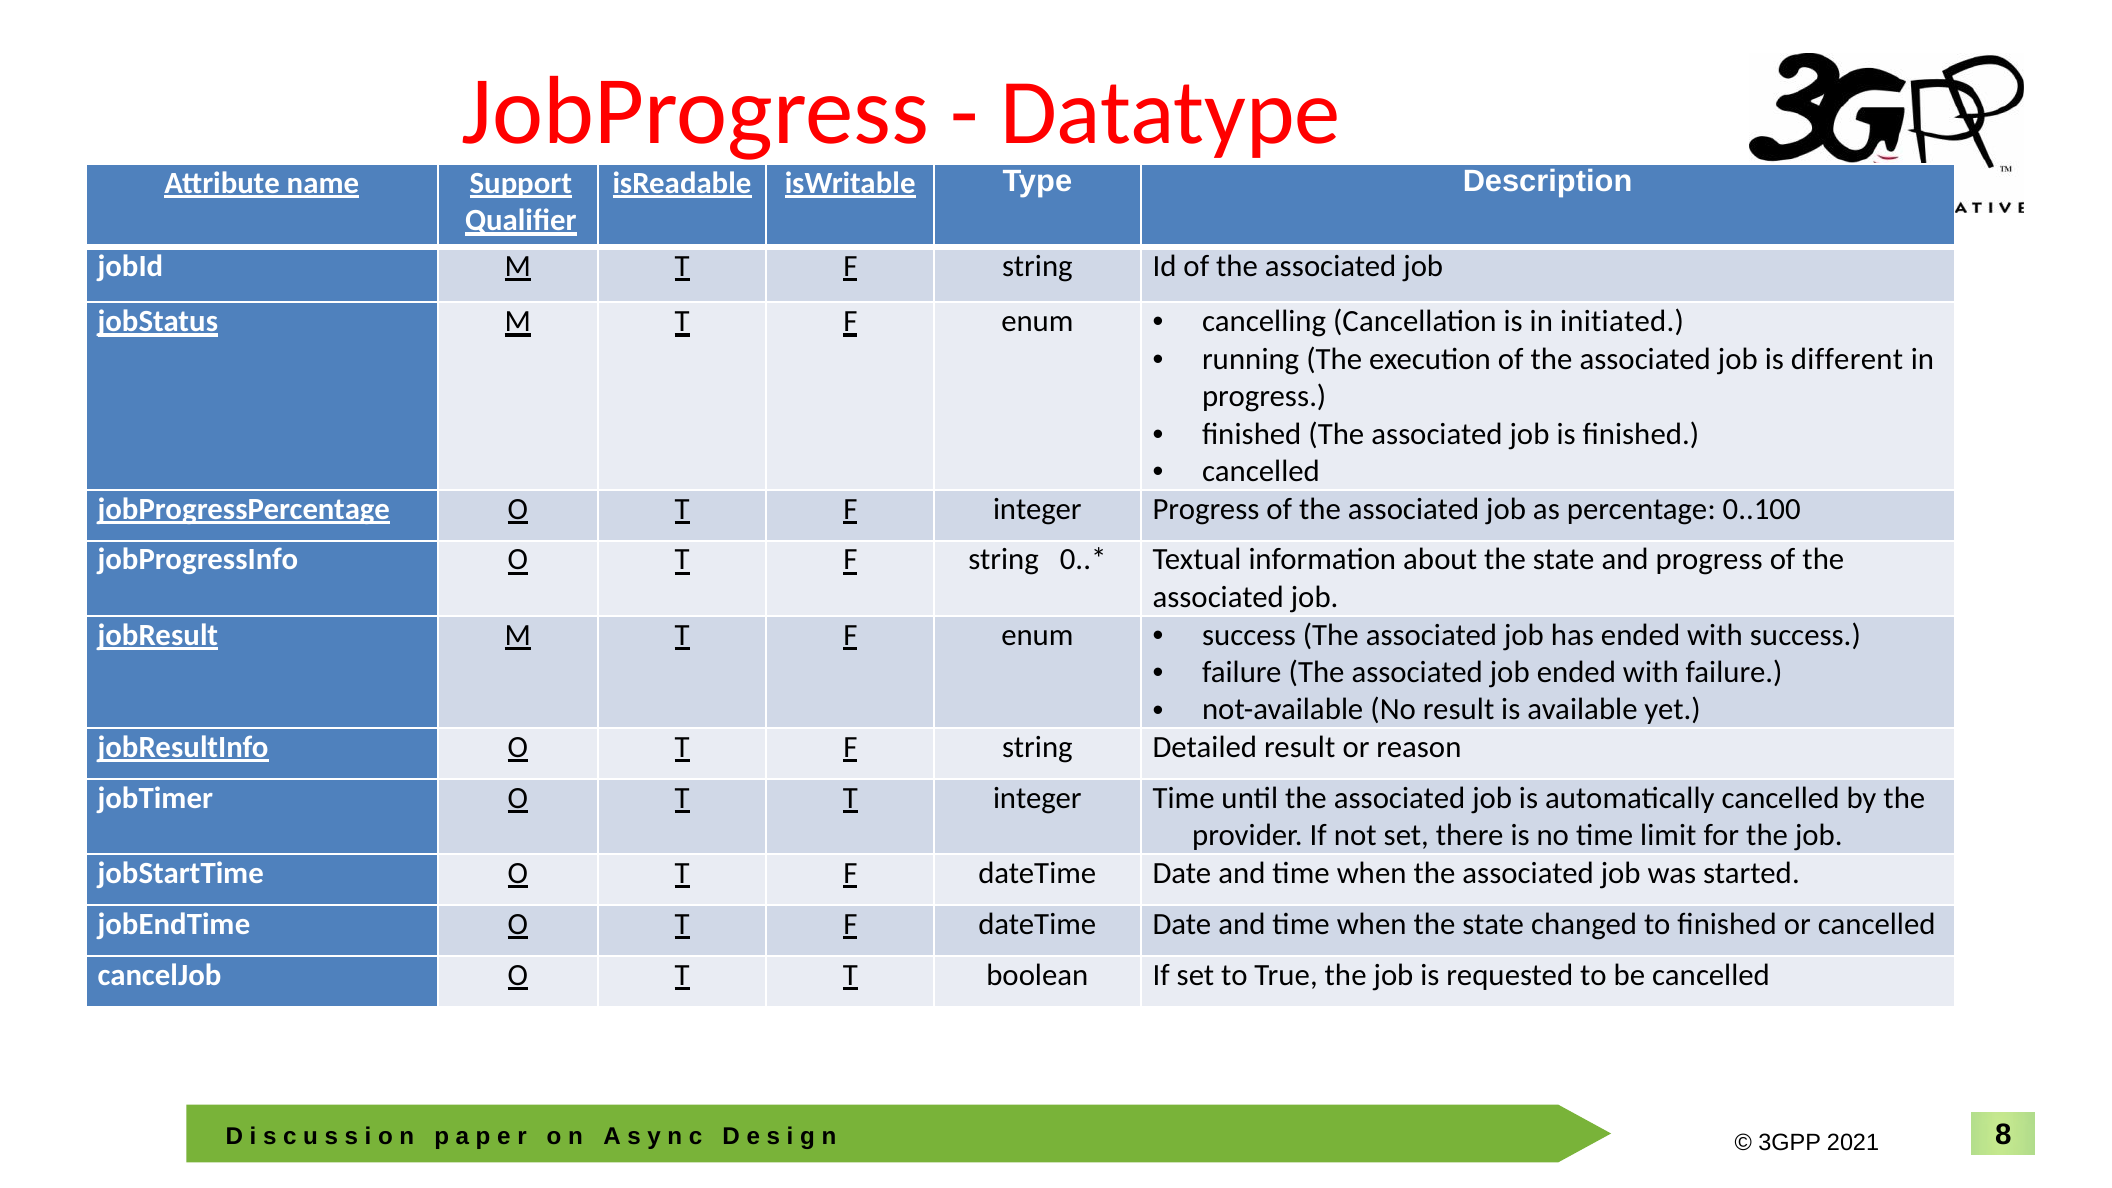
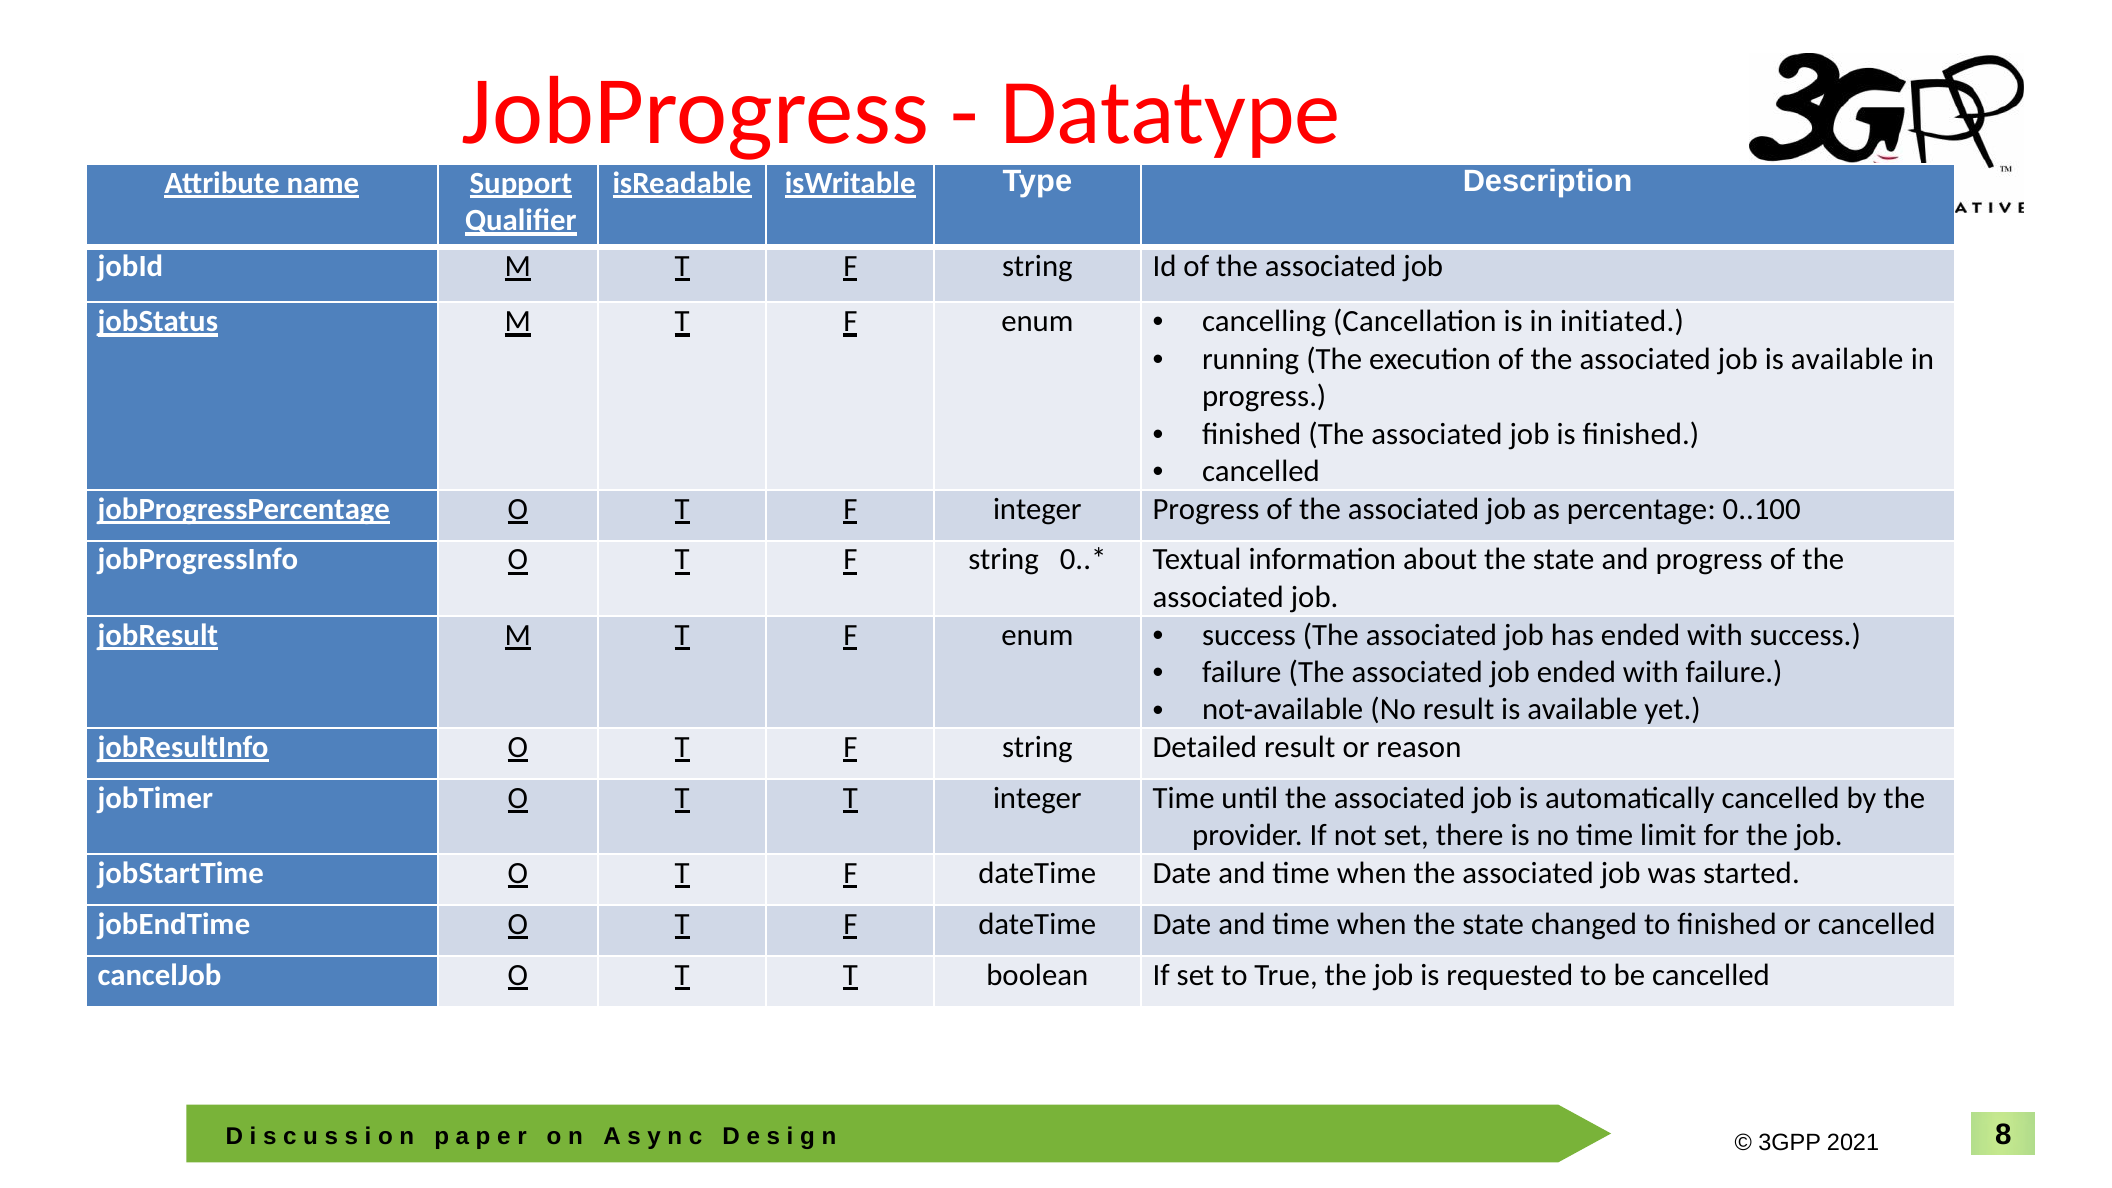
job is different: different -> available
